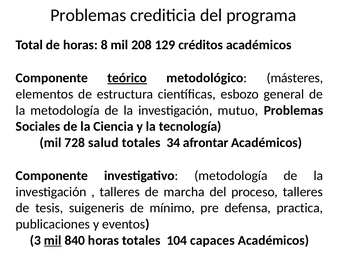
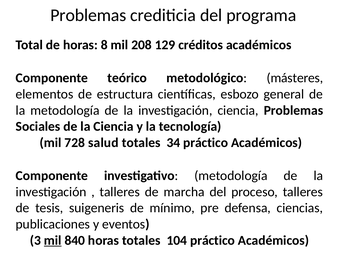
teórico underline: present -> none
investigación mutuo: mutuo -> ciencia
34 afrontar: afrontar -> práctico
practica: practica -> ciencias
104 capaces: capaces -> práctico
